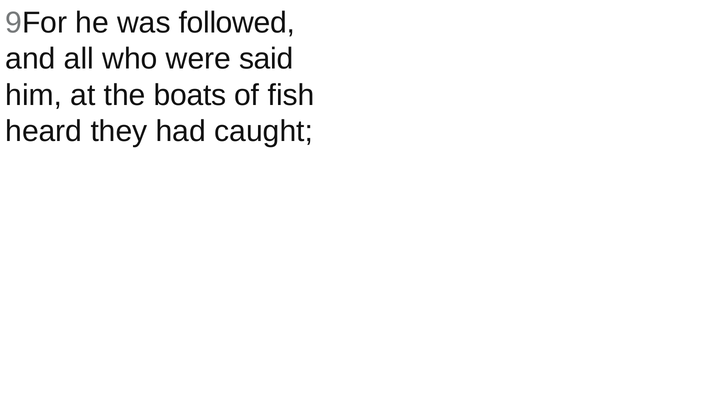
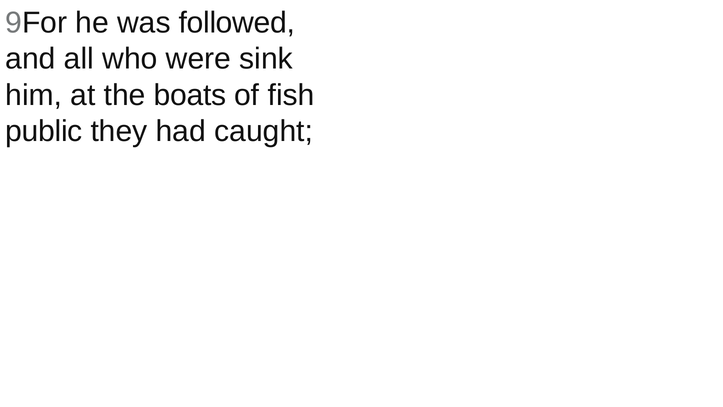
said: said -> sink
heard: heard -> public
